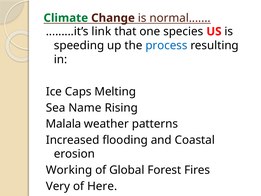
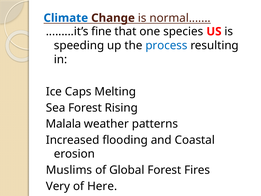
Climate colour: green -> blue
link: link -> fine
Sea Name: Name -> Forest
Working: Working -> Muslims
